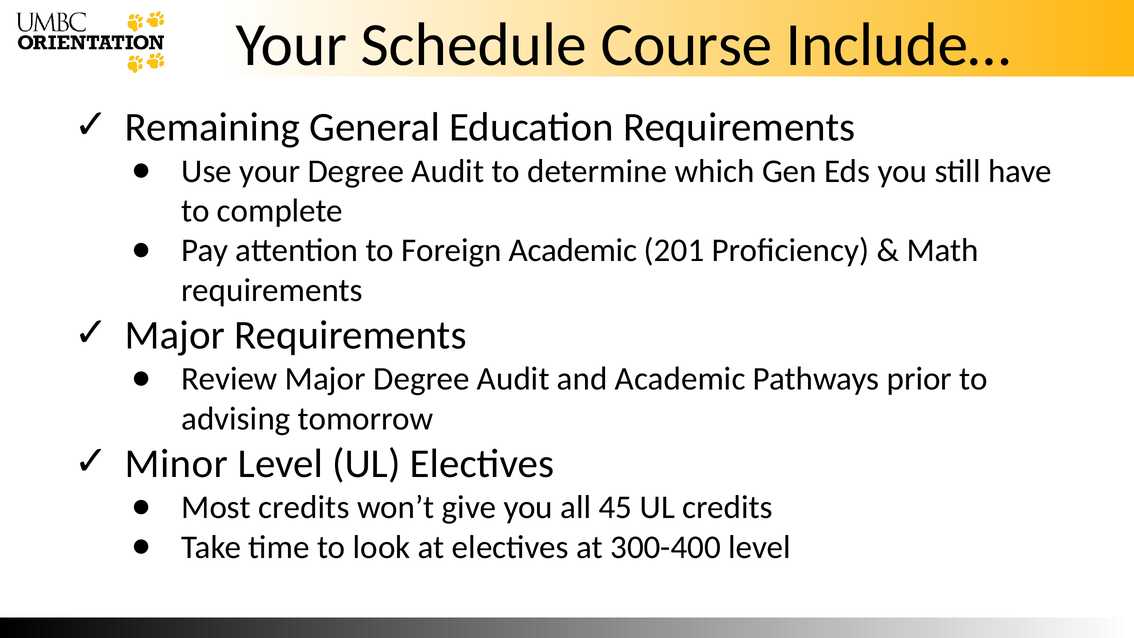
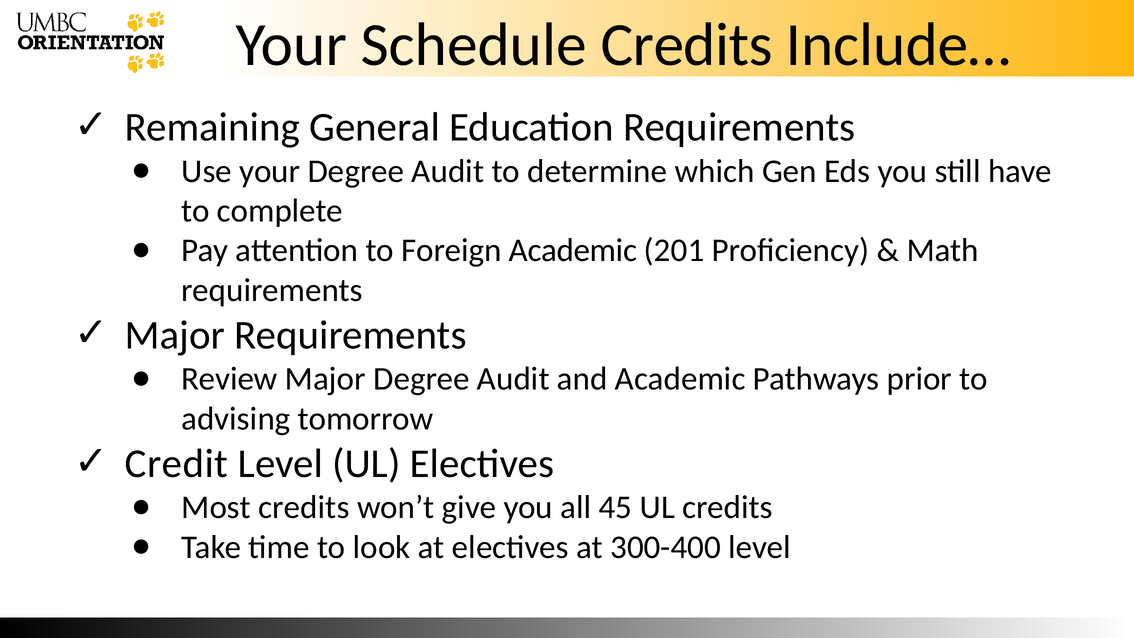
Schedule Course: Course -> Credits
Minor: Minor -> Credit
